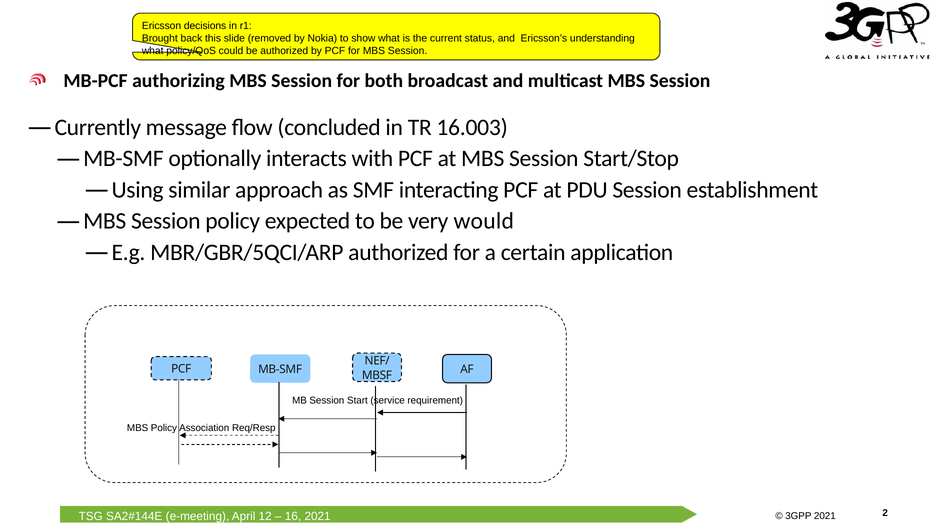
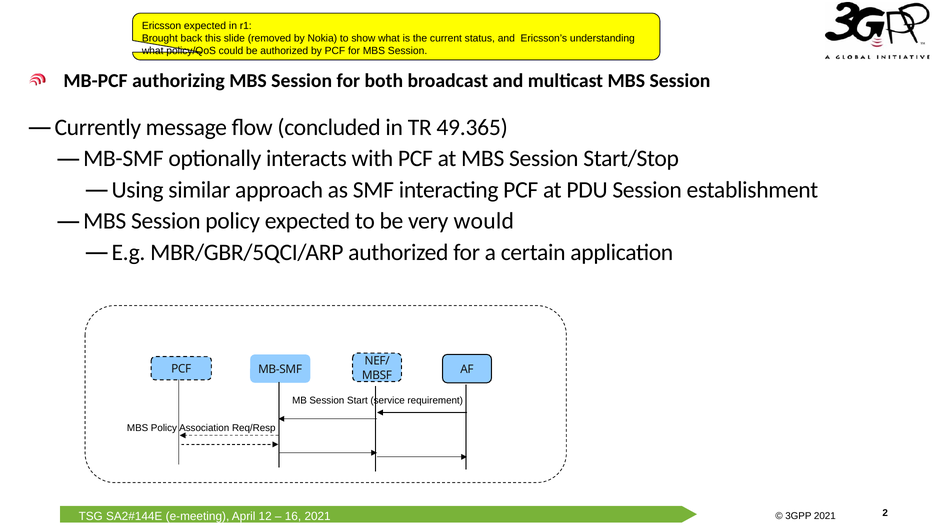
Ericsson decisions: decisions -> expected
16.003: 16.003 -> 49.365
